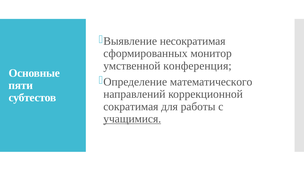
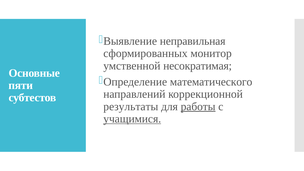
несократимая: несократимая -> неправильная
конференция: конференция -> несократимая
сократимая: сократимая -> результаты
работы underline: none -> present
